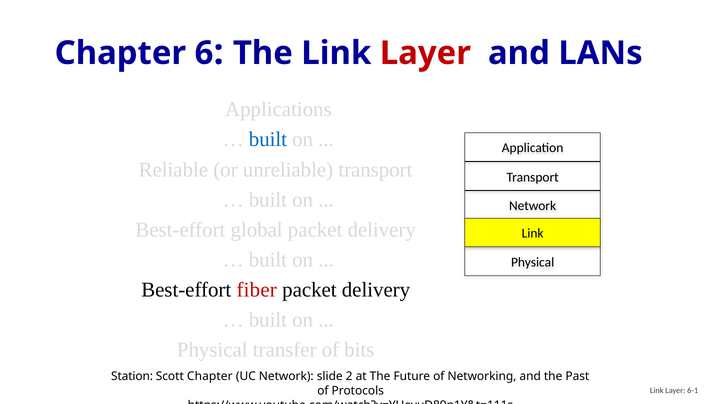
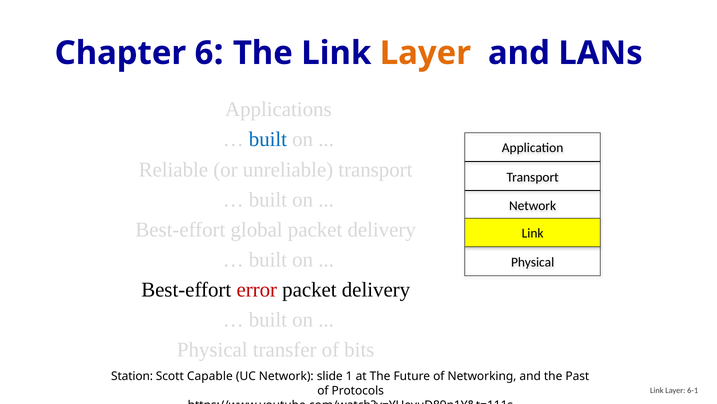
Layer at (425, 53) colour: red -> orange
fiber: fiber -> error
Scott Chapter: Chapter -> Capable
2: 2 -> 1
